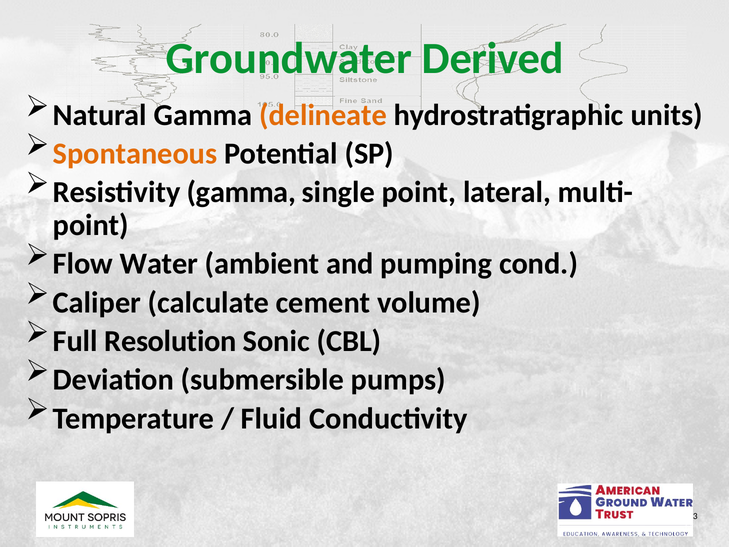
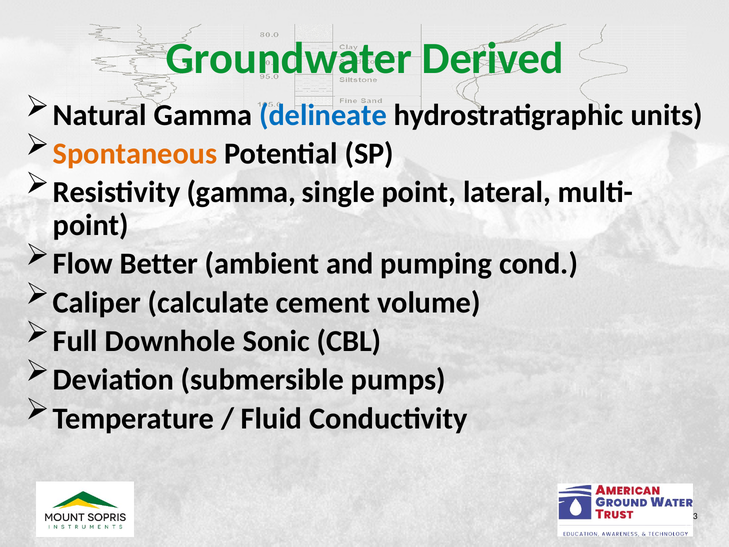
delineate colour: orange -> blue
Water: Water -> Better
Resolution: Resolution -> Downhole
